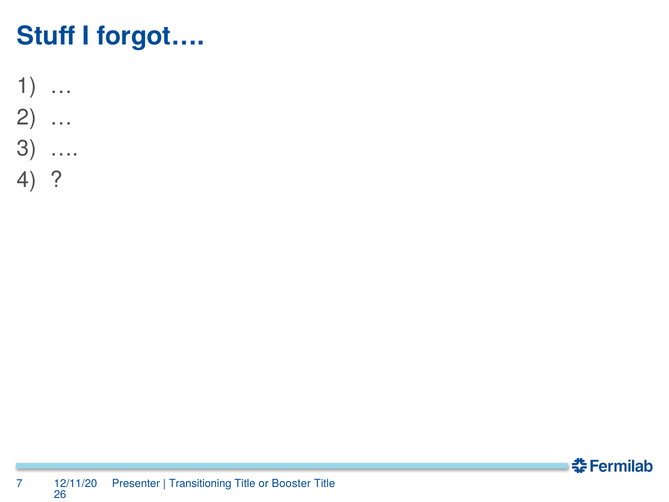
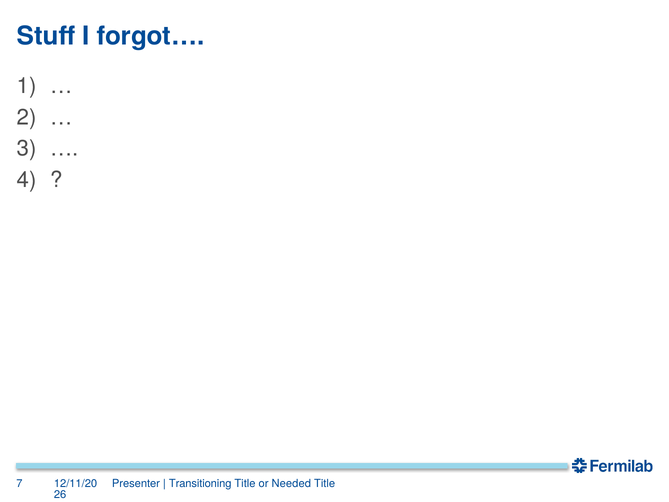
Booster: Booster -> Needed
